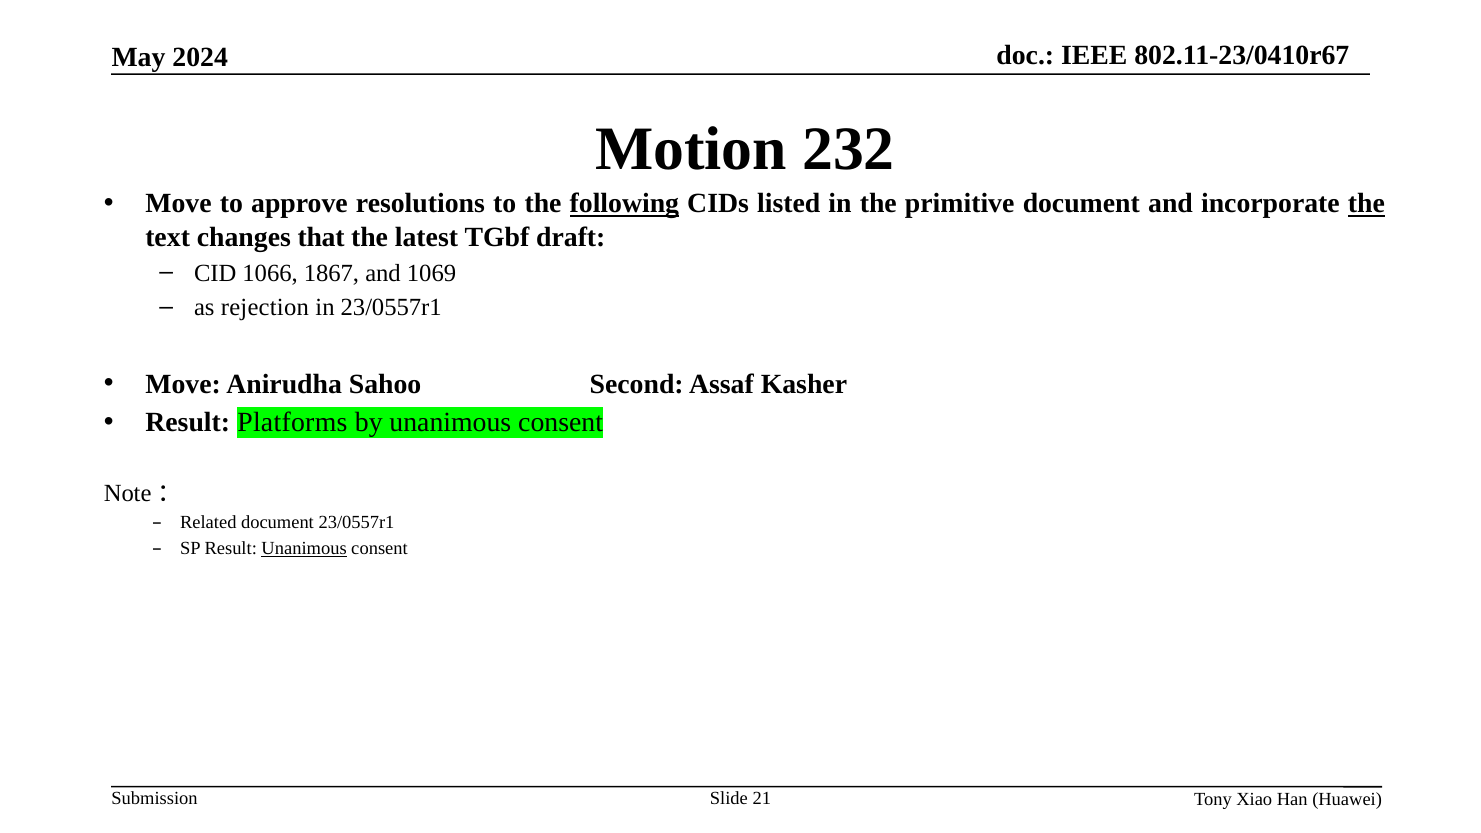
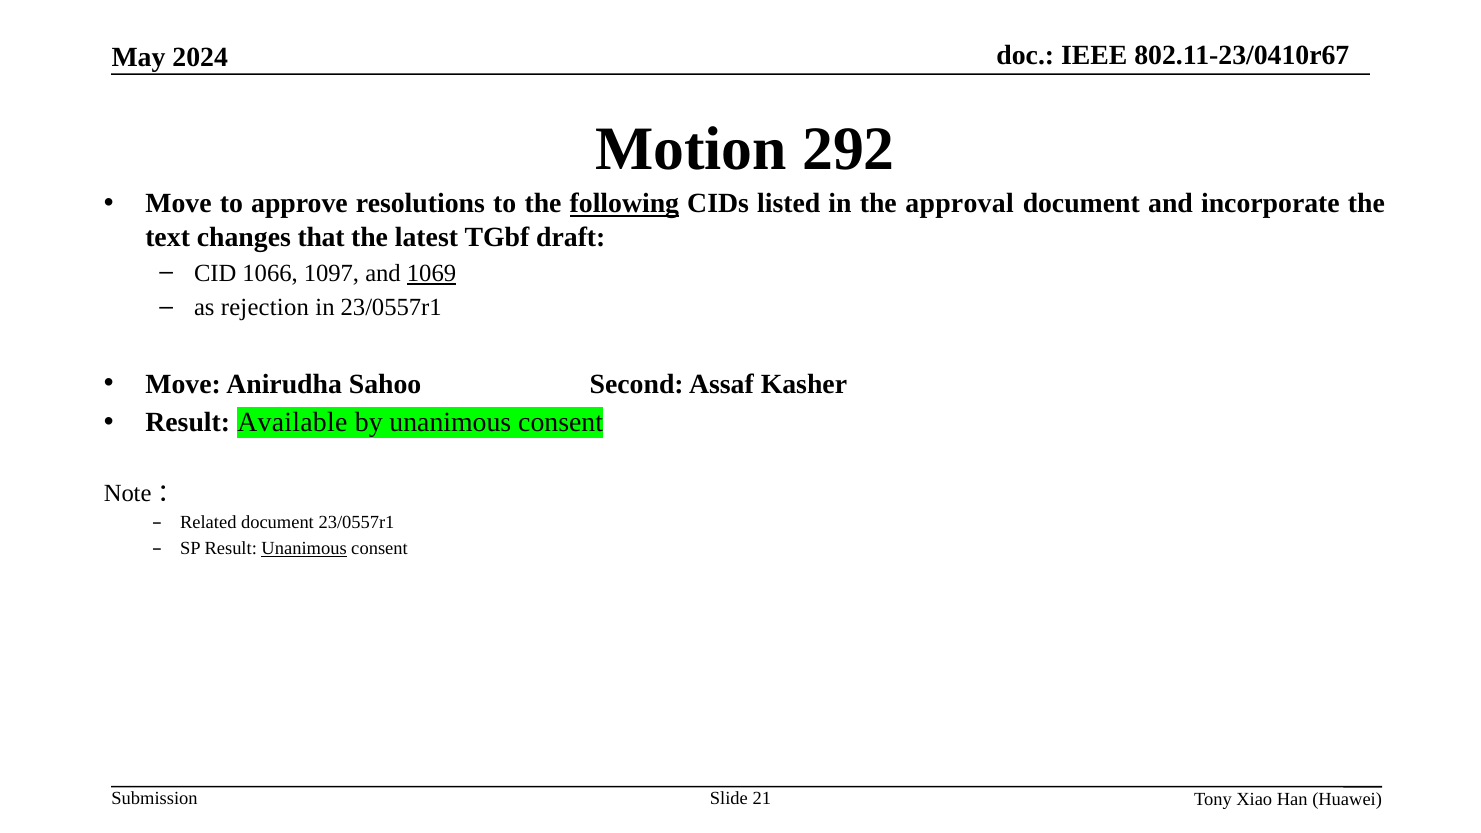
232: 232 -> 292
primitive: primitive -> approval
the at (1366, 204) underline: present -> none
1867: 1867 -> 1097
1069 underline: none -> present
Platforms: Platforms -> Available
